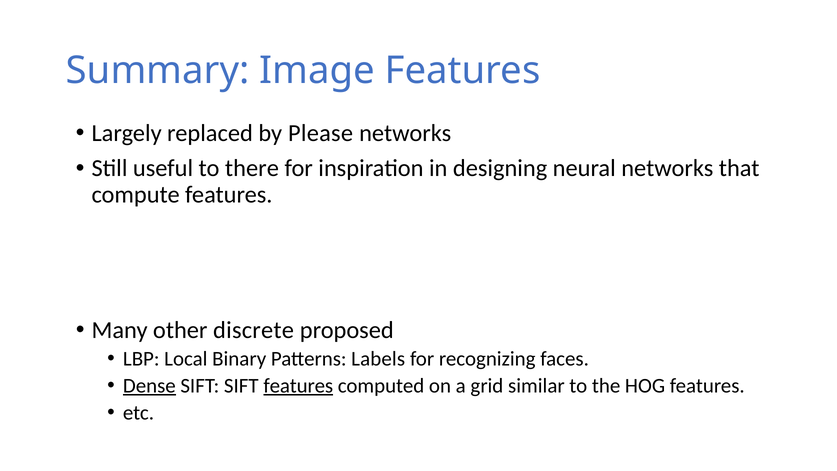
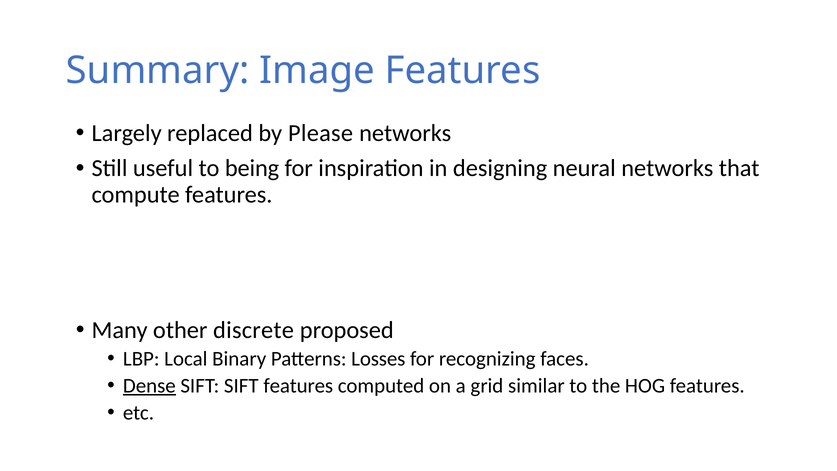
there: there -> being
Labels: Labels -> Losses
features at (298, 386) underline: present -> none
